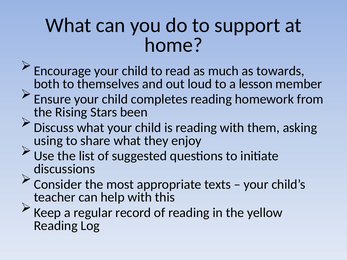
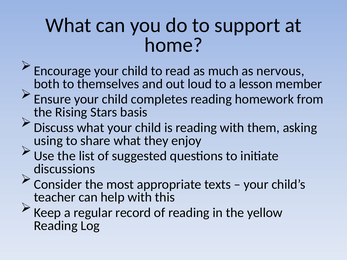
towards: towards -> nervous
been: been -> basis
